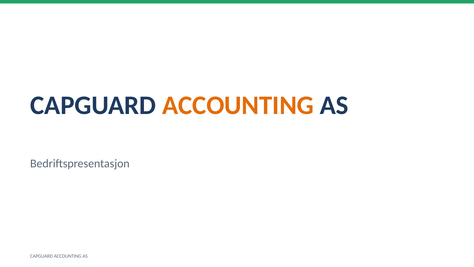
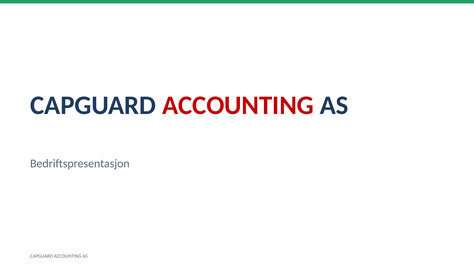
ACCOUNTING at (238, 105) colour: orange -> red
